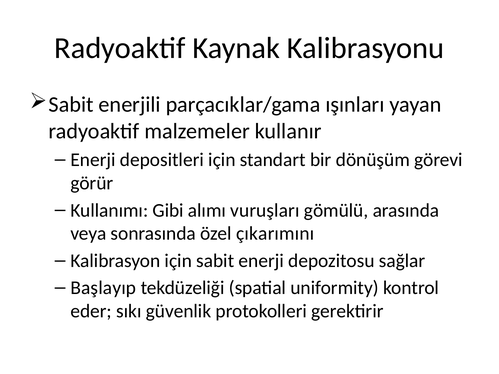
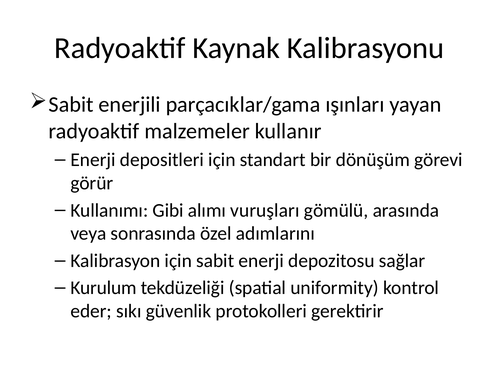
çıkarımını: çıkarımını -> adımlarını
Başlayıp: Başlayıp -> Kurulum
